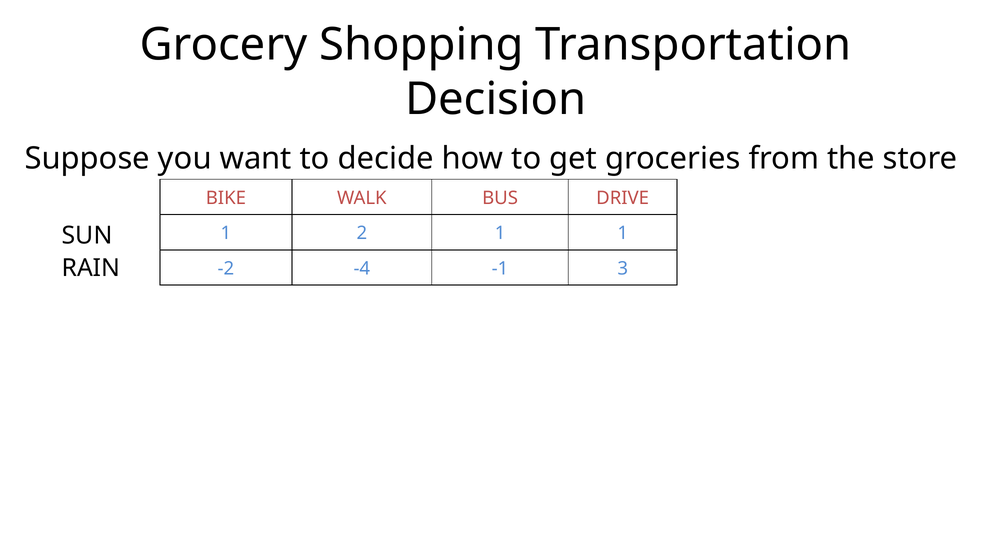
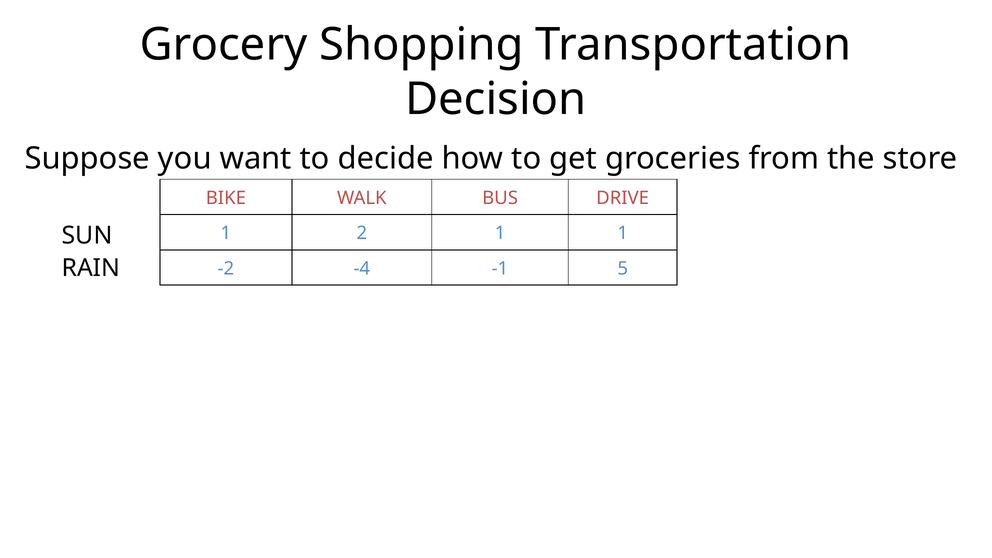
3: 3 -> 5
